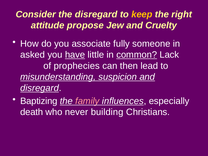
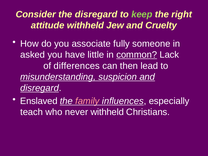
keep colour: yellow -> light green
attitude propose: propose -> withheld
have underline: present -> none
prophecies: prophecies -> differences
Baptizing: Baptizing -> Enslaved
death: death -> teach
never building: building -> withheld
